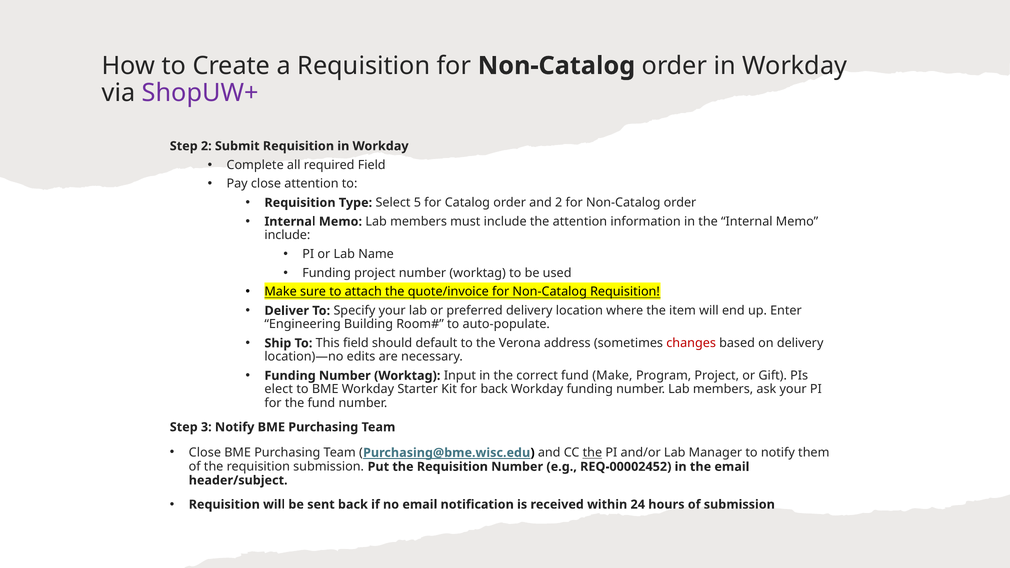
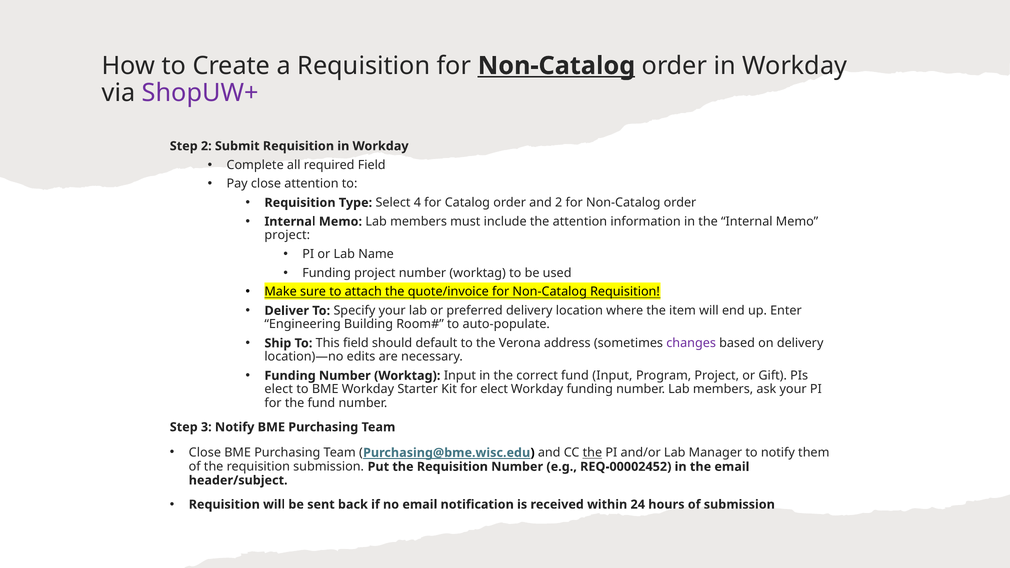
Non-Catalog at (556, 66) underline: none -> present
5: 5 -> 4
include at (287, 235): include -> project
changes colour: red -> purple
fund Make: Make -> Input
for back: back -> elect
